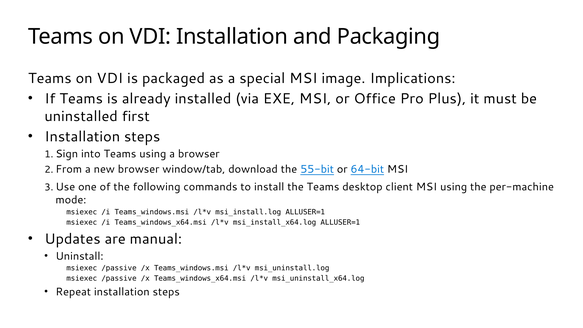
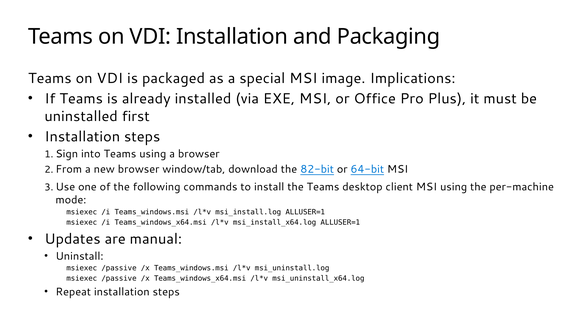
55-bit: 55-bit -> 82-bit
